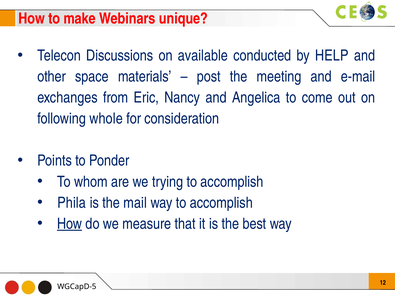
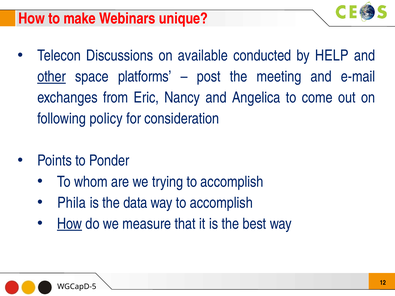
other underline: none -> present
materials: materials -> platforms
whole: whole -> policy
mail: mail -> data
